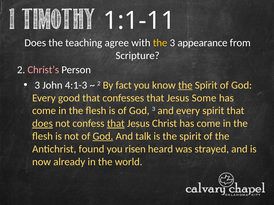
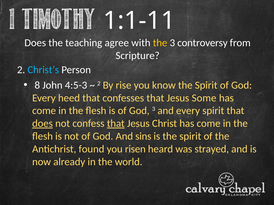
appearance: appearance -> controversy
Christ’s colour: pink -> light blue
3 at (37, 85): 3 -> 8
4:1-3: 4:1-3 -> 4:5-3
fact: fact -> rise
the at (185, 85) underline: present -> none
good: good -> heed
God at (103, 137) underline: present -> none
talk: talk -> sins
